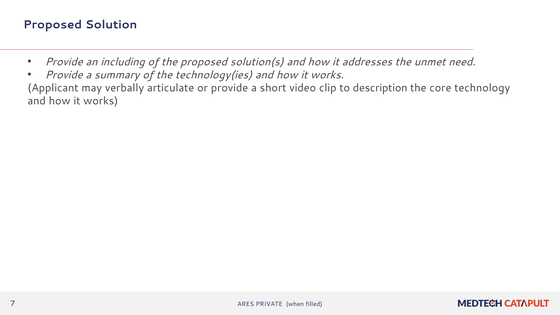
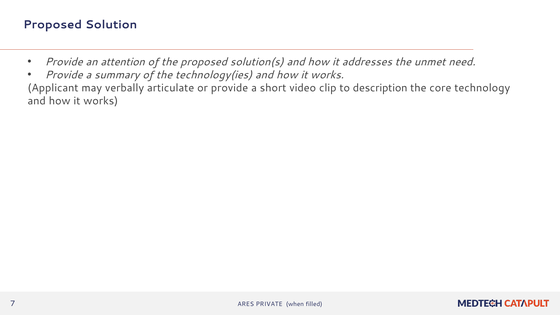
including: including -> attention
